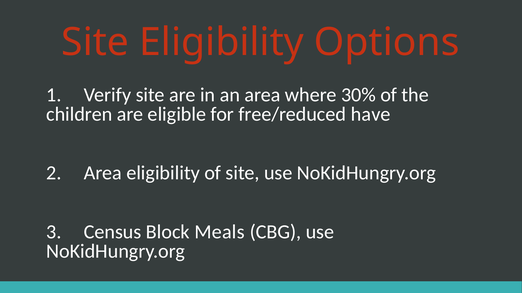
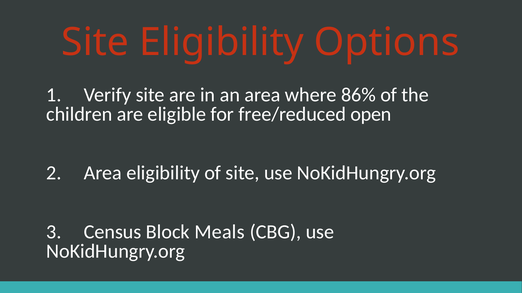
30%: 30% -> 86%
have: have -> open
